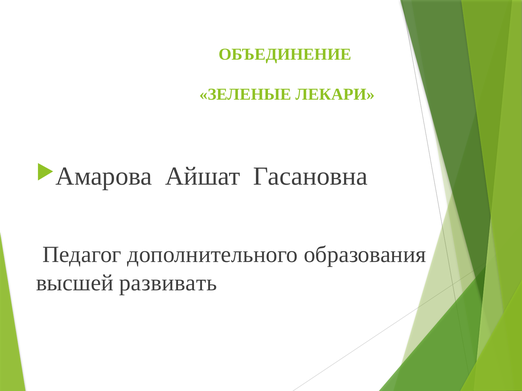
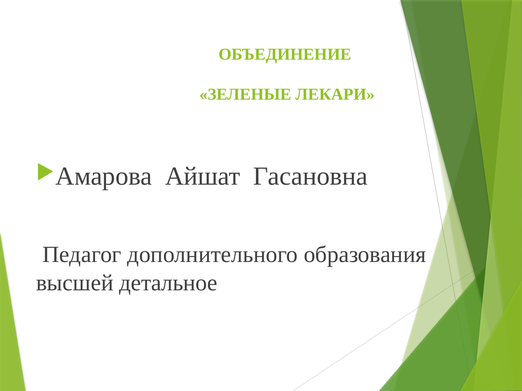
развивать: развивать -> детальное
